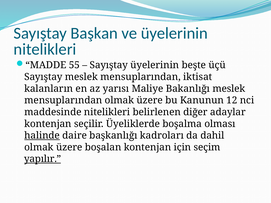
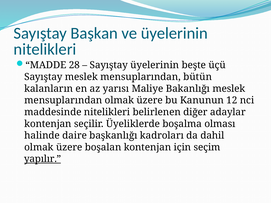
55: 55 -> 28
iktisat: iktisat -> bütün
halinde underline: present -> none
